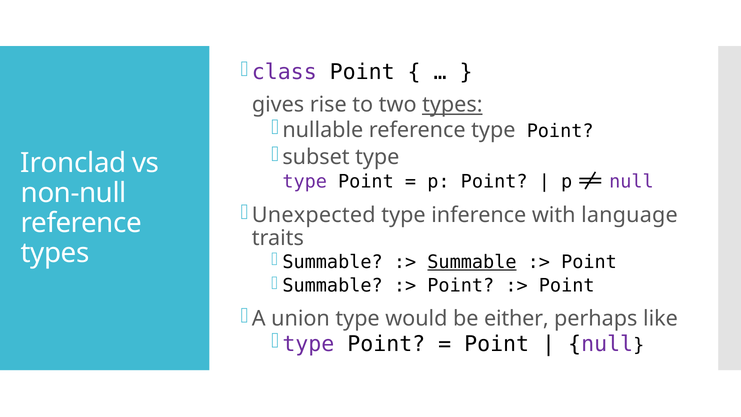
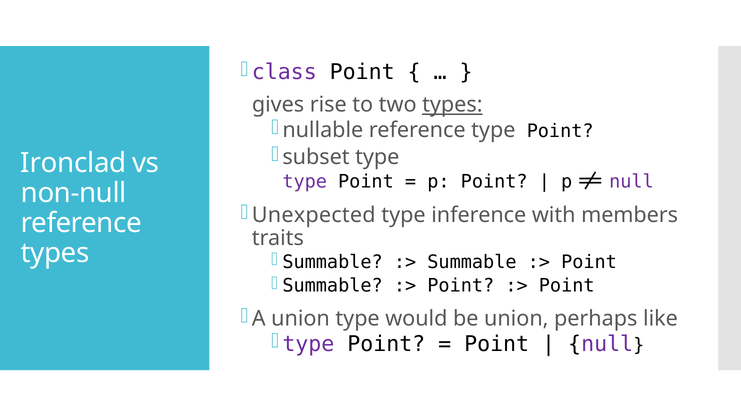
language: language -> members
Summable underline: present -> none
be either: either -> union
